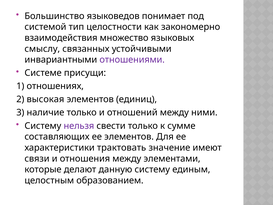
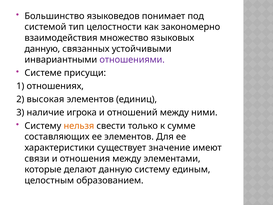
смыслу at (42, 49): смыслу -> данную
наличие только: только -> игрока
нельзя colour: purple -> orange
трактовать: трактовать -> существует
